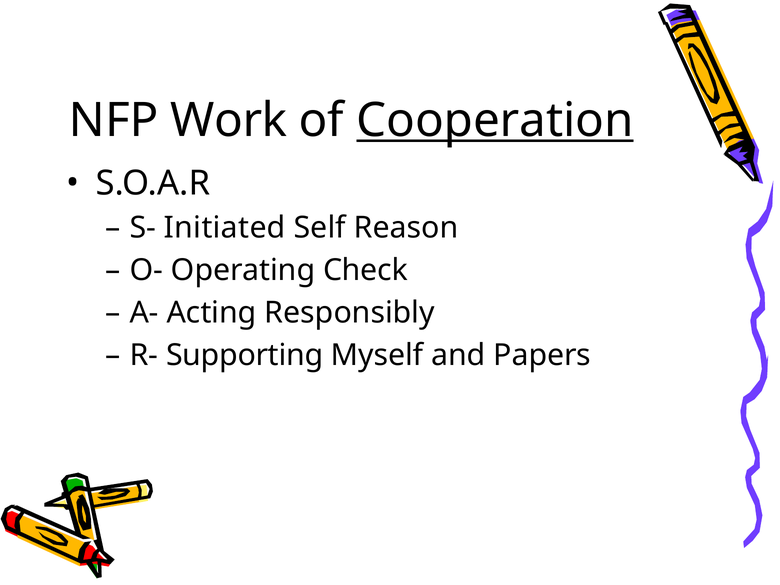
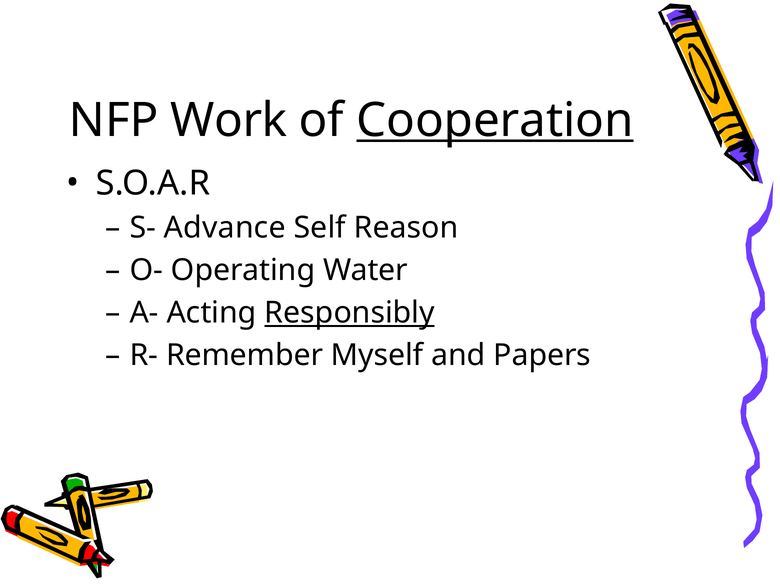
Initiated: Initiated -> Advance
Check: Check -> Water
Responsibly underline: none -> present
Supporting: Supporting -> Remember
